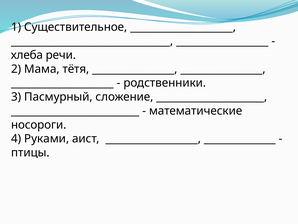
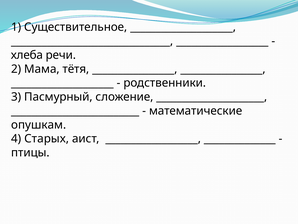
носороги: носороги -> опушкам
Руками: Руками -> Старых
